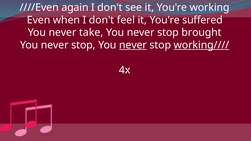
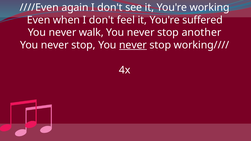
take: take -> walk
brought: brought -> another
working//// underline: present -> none
